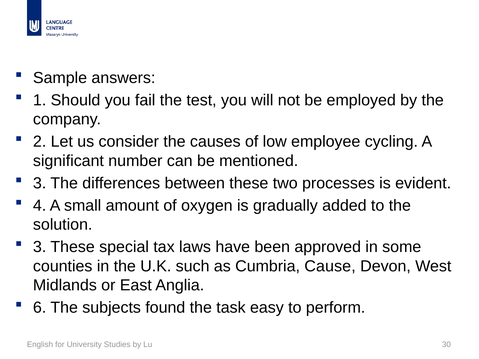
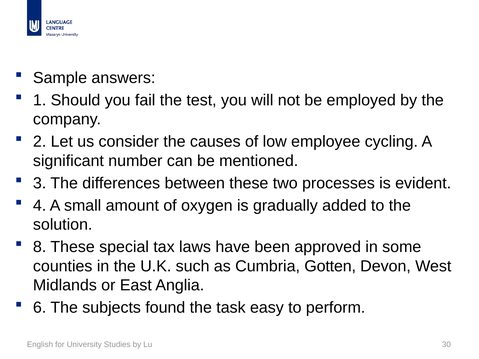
3 at (40, 247): 3 -> 8
Cause: Cause -> Gotten
